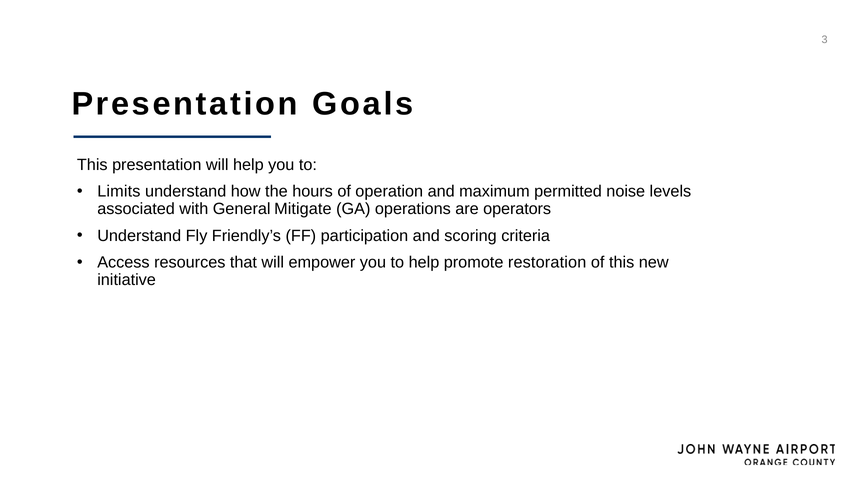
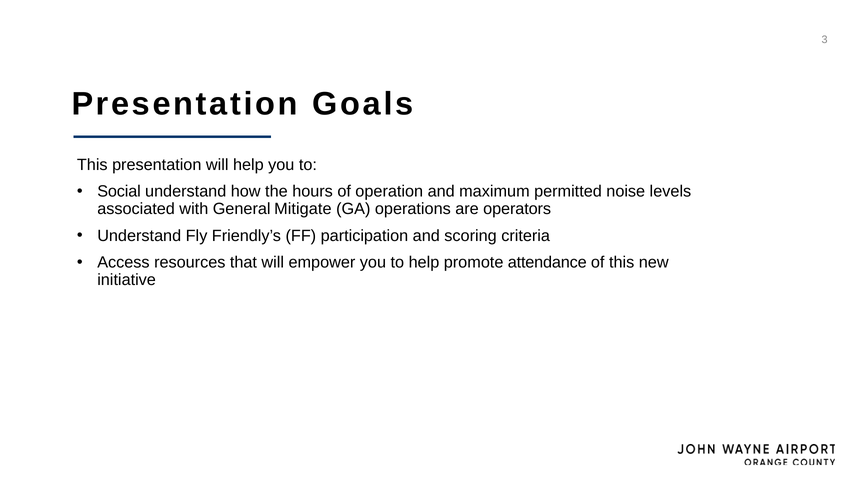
Limits: Limits -> Social
restoration: restoration -> attendance
